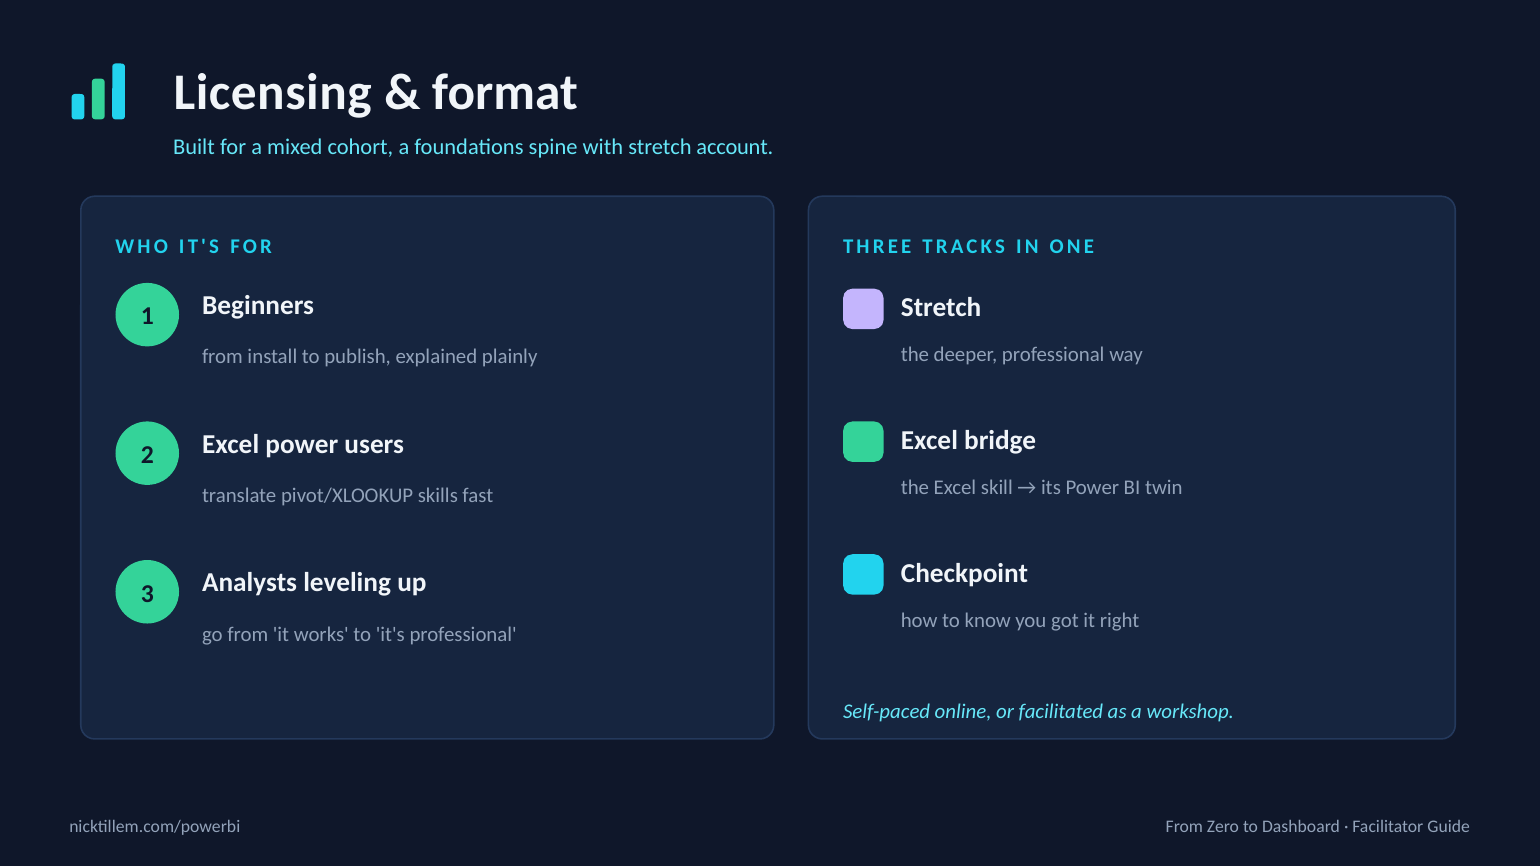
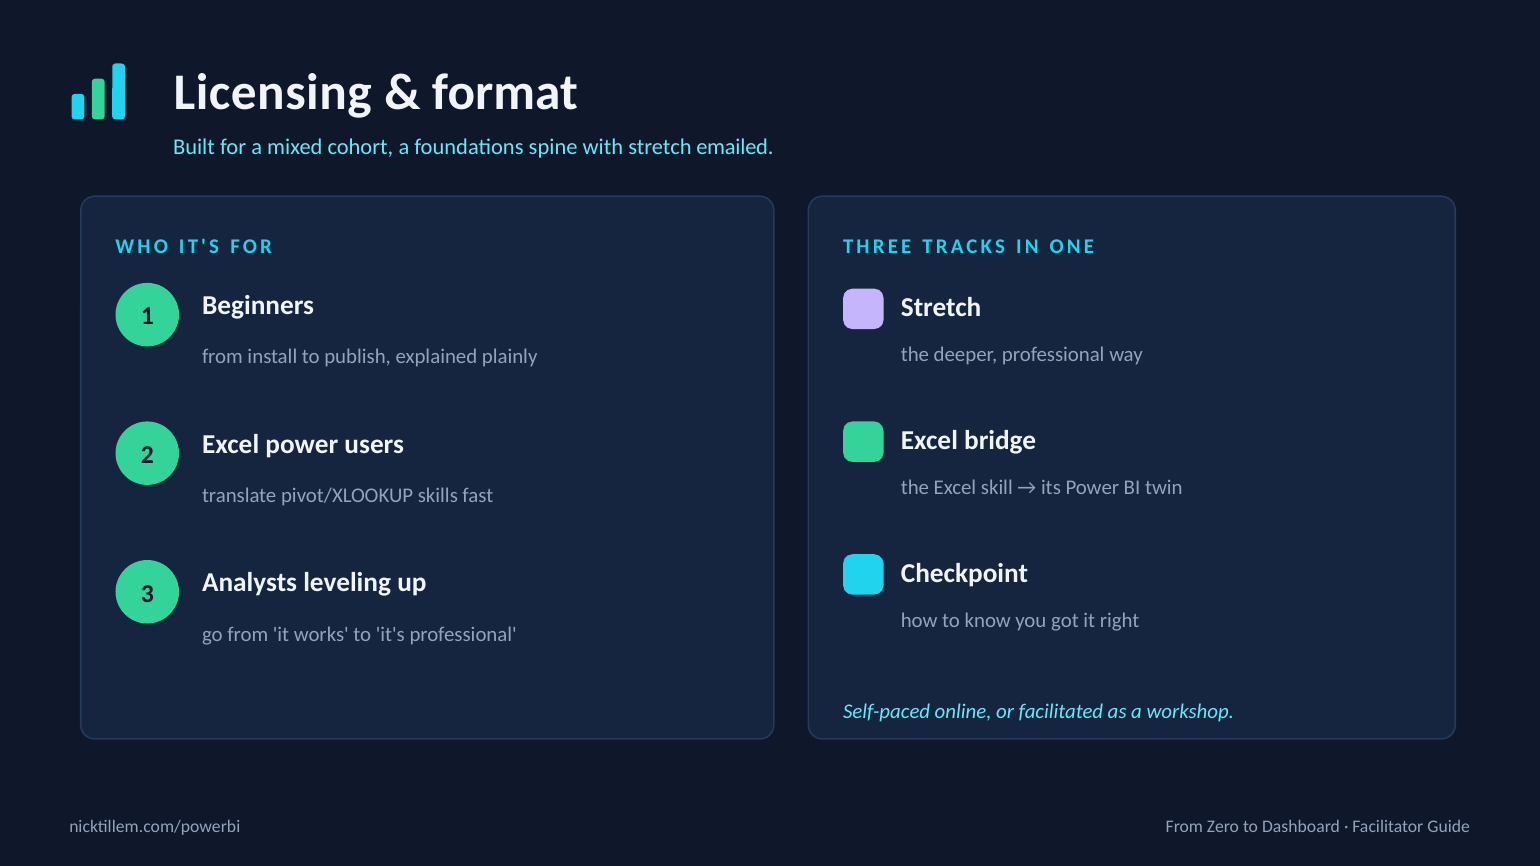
account: account -> emailed
